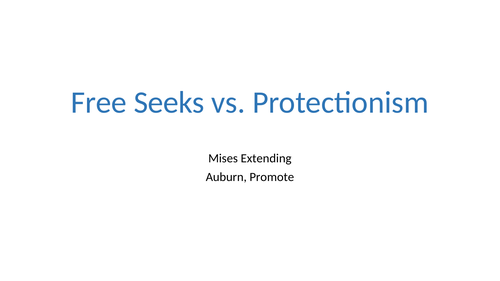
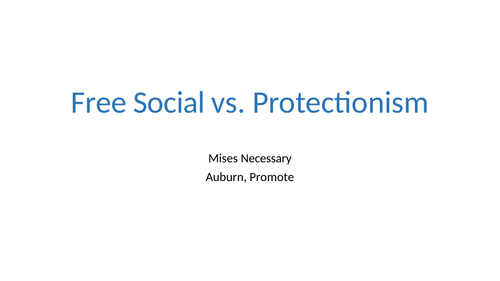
Seeks: Seeks -> Social
Extending: Extending -> Necessary
